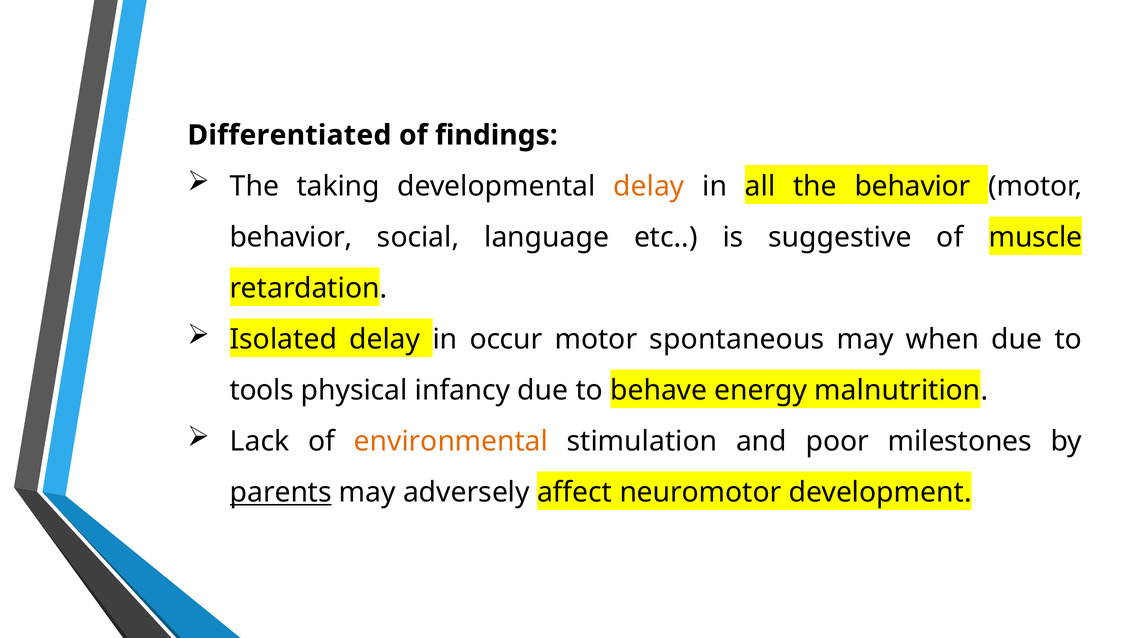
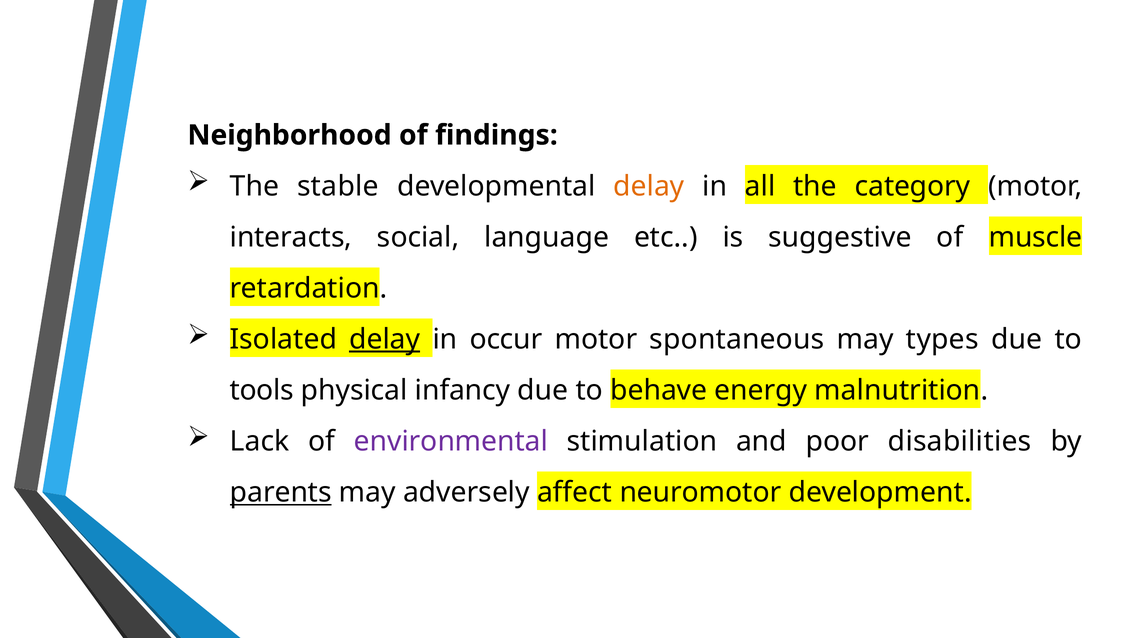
Differentiated: Differentiated -> Neighborhood
taking: taking -> stable
the behavior: behavior -> category
behavior at (291, 237): behavior -> interacts
delay at (385, 339) underline: none -> present
when: when -> types
environmental colour: orange -> purple
milestones: milestones -> disabilities
